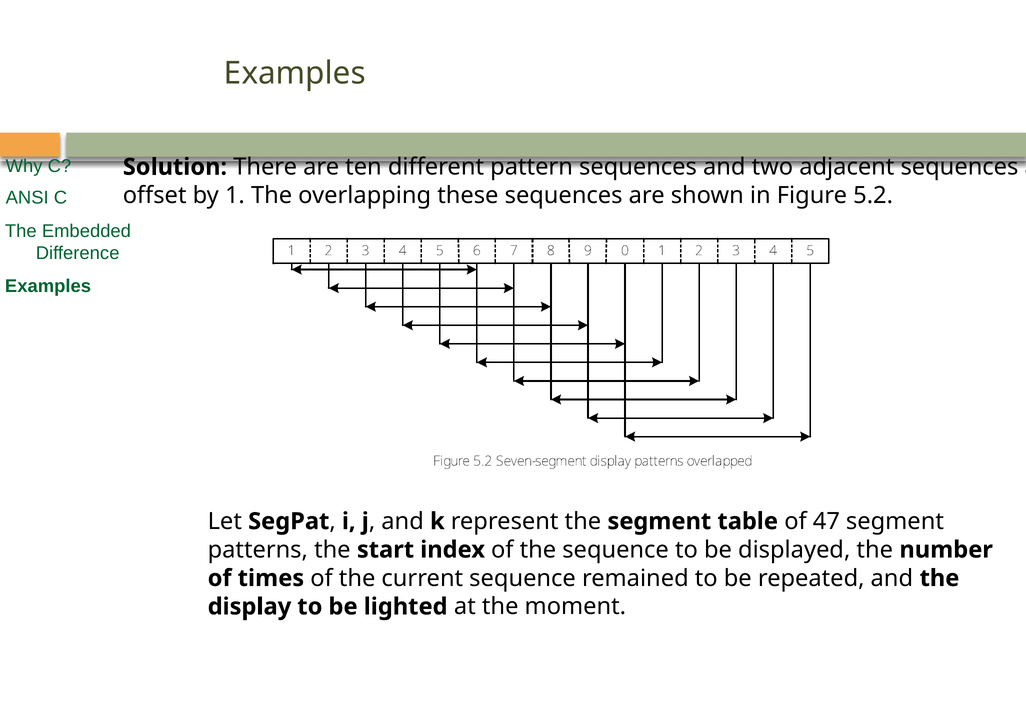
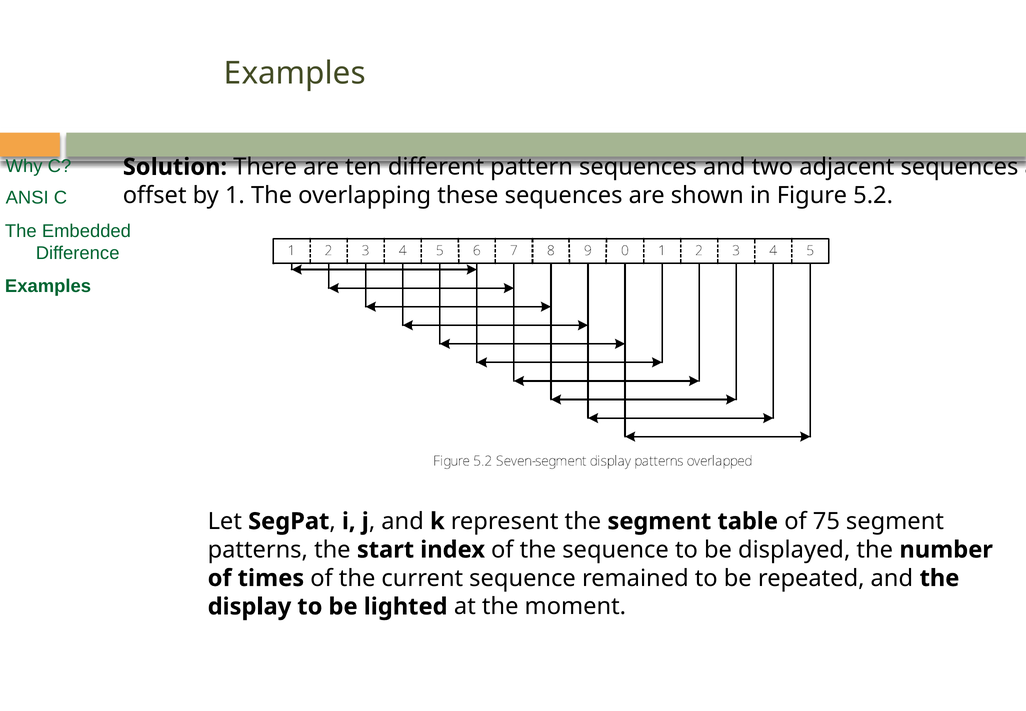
47: 47 -> 75
